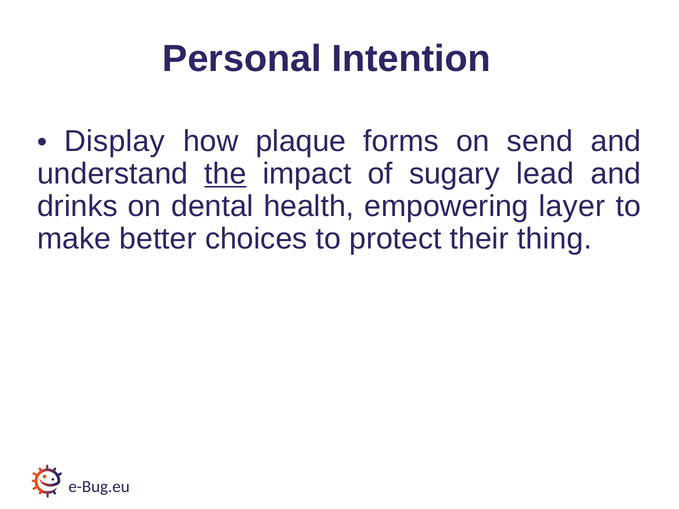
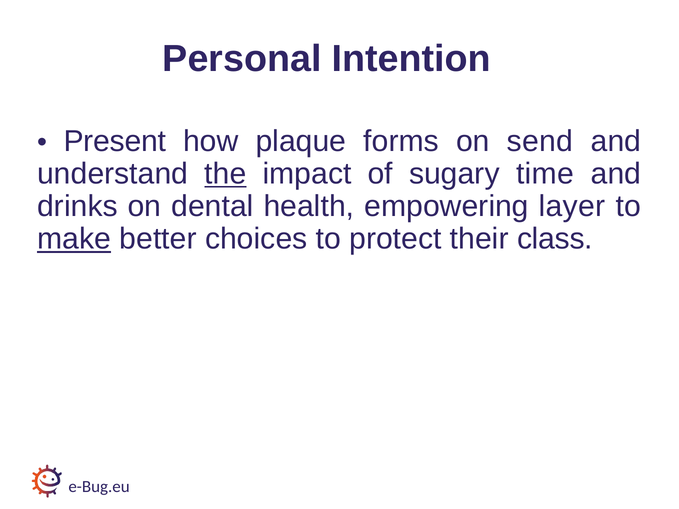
Display: Display -> Present
lead: lead -> time
make underline: none -> present
thing: thing -> class
